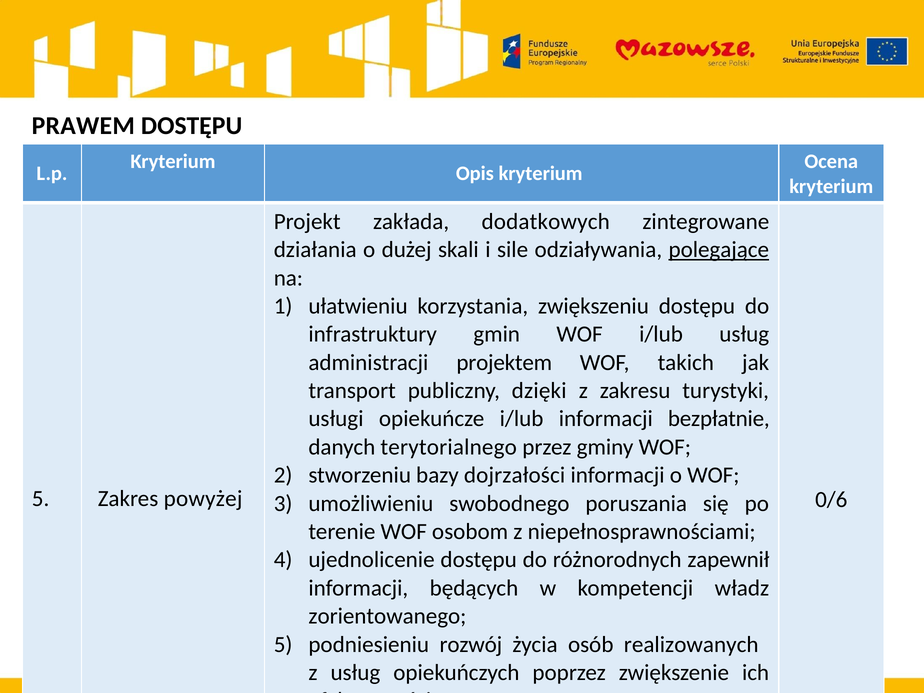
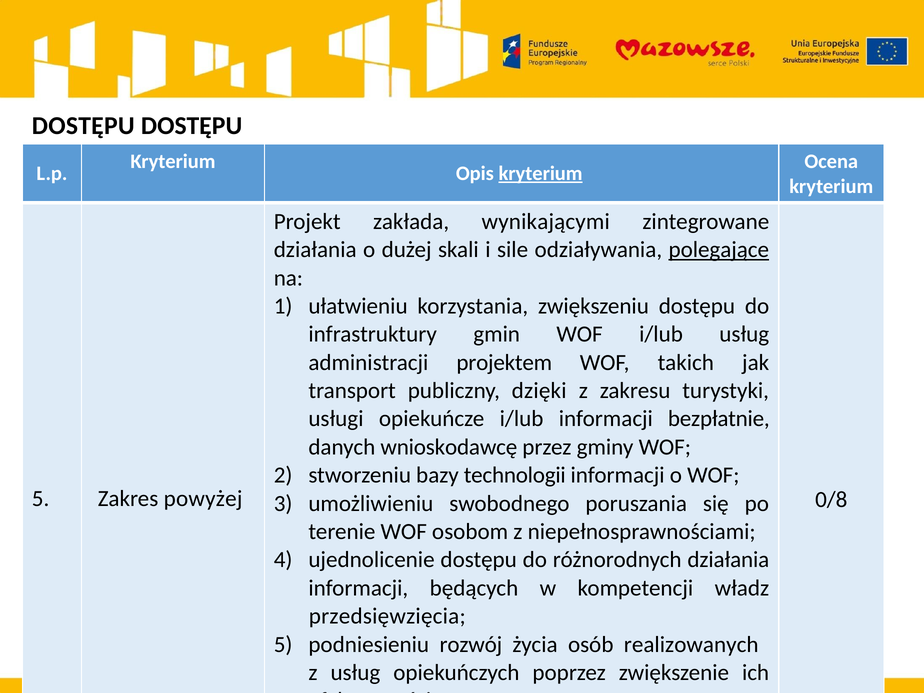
PRAWEM at (83, 126): PRAWEM -> DOSTĘPU
kryterium at (541, 174) underline: none -> present
dodatkowych: dodatkowych -> wynikającymi
terytorialnego: terytorialnego -> wnioskodawcę
dojrzałości: dojrzałości -> technologii
0/6: 0/6 -> 0/8
różnorodnych zapewnił: zapewnił -> działania
zorientowanego: zorientowanego -> przedsięwzięcia
